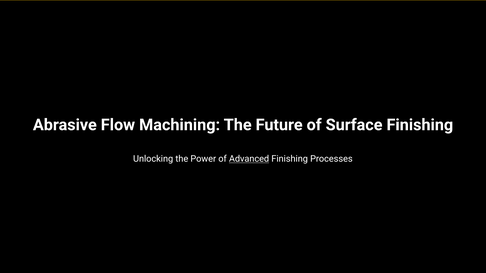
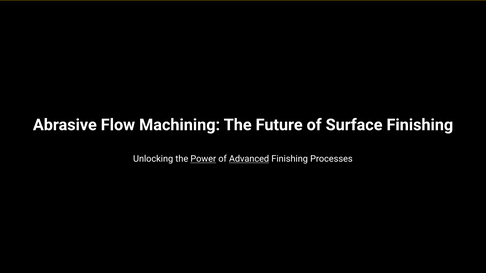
Power underline: none -> present
